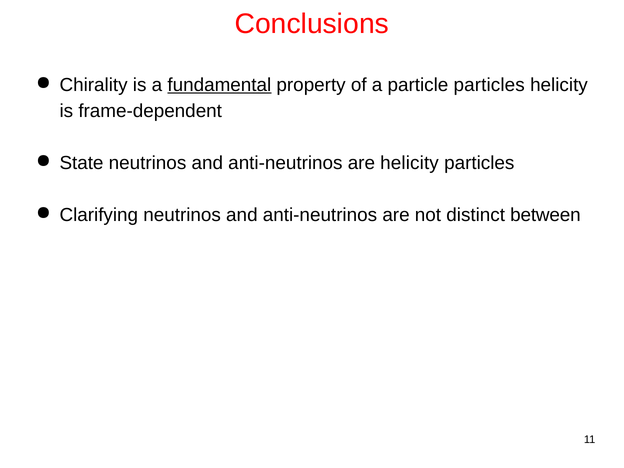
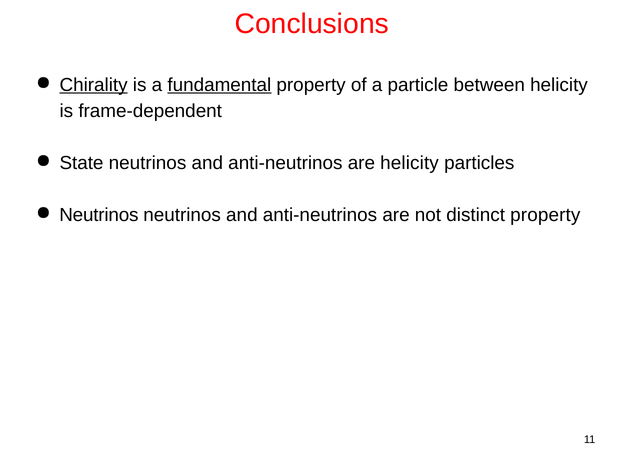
Chirality underline: none -> present
particle particles: particles -> between
Clarifying at (99, 215): Clarifying -> Neutrinos
distinct between: between -> property
